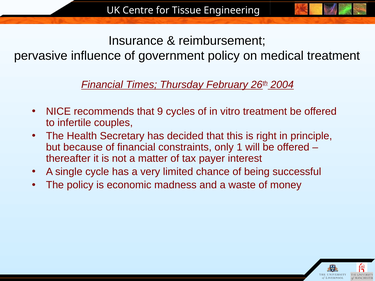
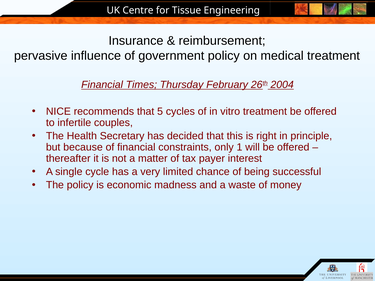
9: 9 -> 5
